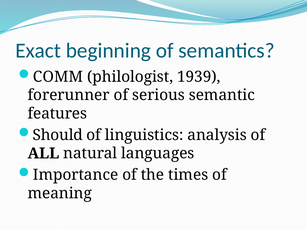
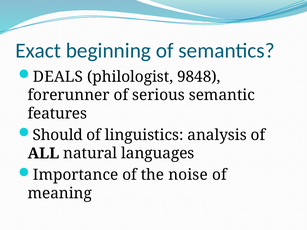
COMM: COMM -> DEALS
1939: 1939 -> 9848
times: times -> noise
